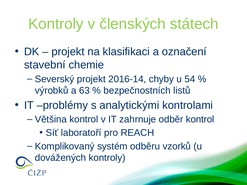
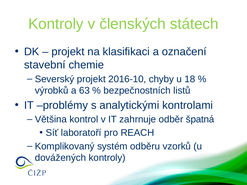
2016-14: 2016-14 -> 2016-10
54: 54 -> 18
odběr kontrol: kontrol -> špatná
